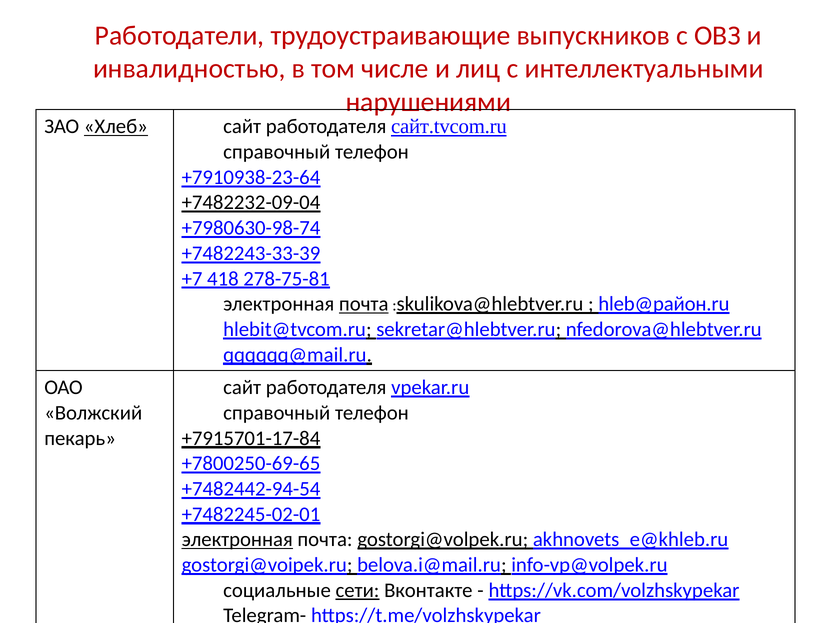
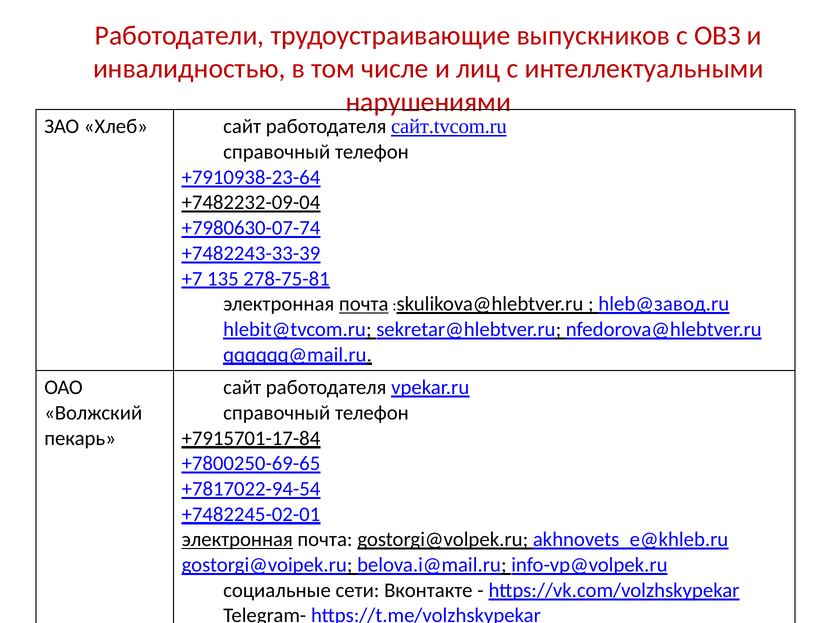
Хлеб underline: present -> none
+7980630-98-74: +7980630-98-74 -> +7980630-07-74
418: 418 -> 135
hleb@район.ru: hleb@район.ru -> hleb@завод.ru
+7482442-94-54: +7482442-94-54 -> +7817022-94-54
сети underline: present -> none
